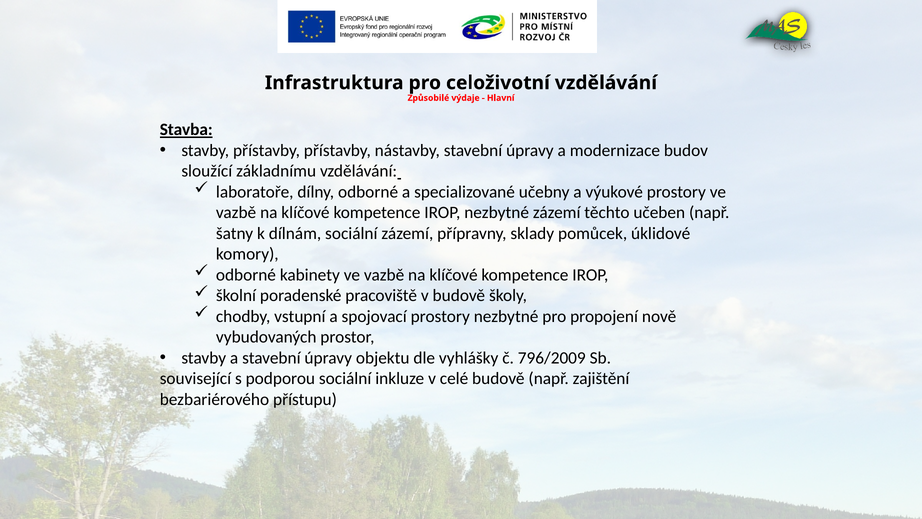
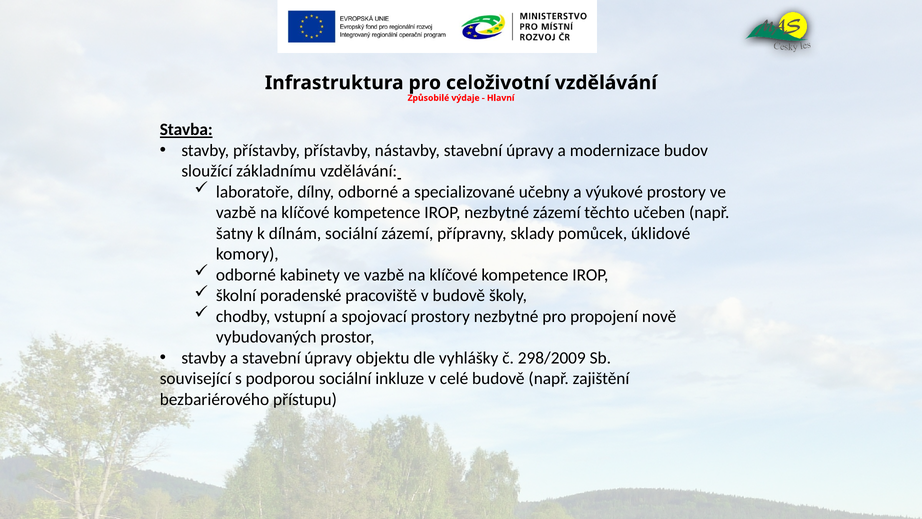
796/2009: 796/2009 -> 298/2009
